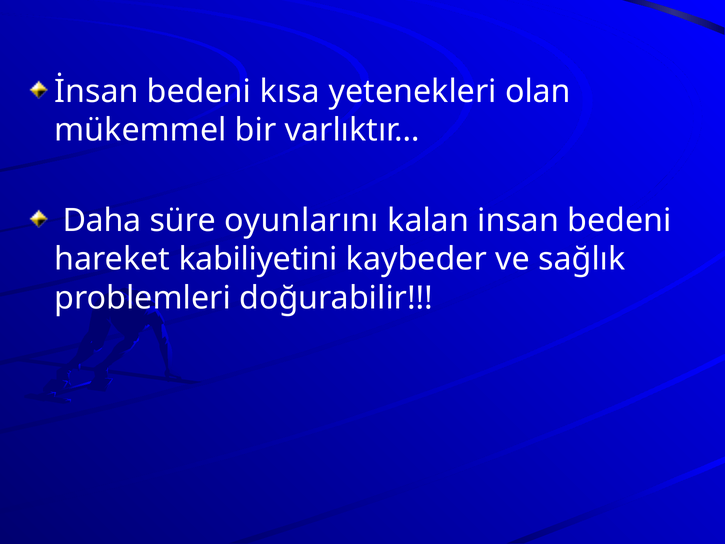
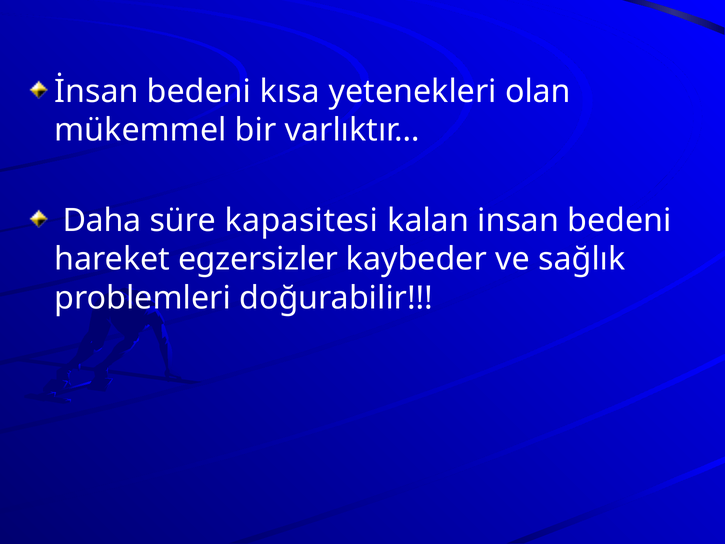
oyunlarını: oyunlarını -> kapasitesi
kabiliyetini: kabiliyetini -> egzersizler
